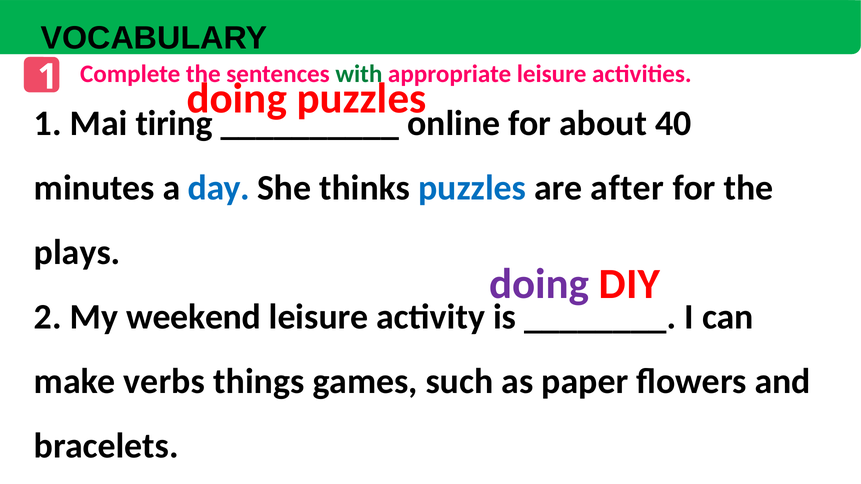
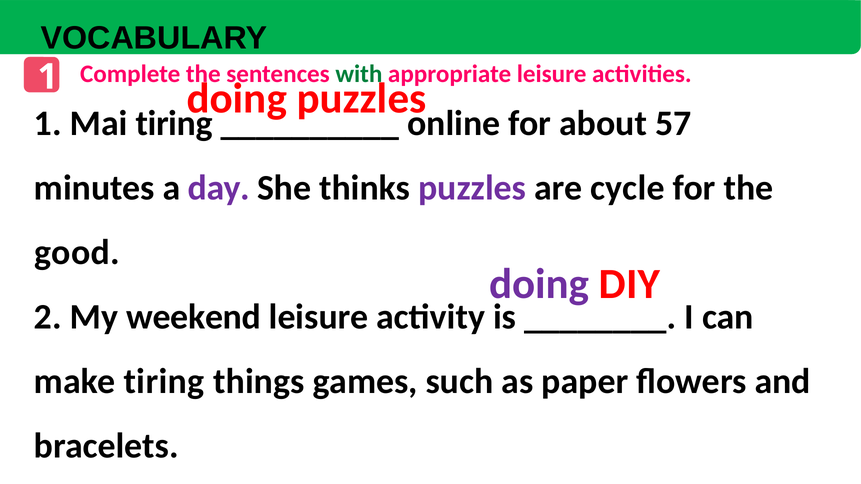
40: 40 -> 57
day colour: blue -> purple
puzzles at (472, 188) colour: blue -> purple
after: after -> cycle
plays: plays -> good
make verbs: verbs -> tiring
